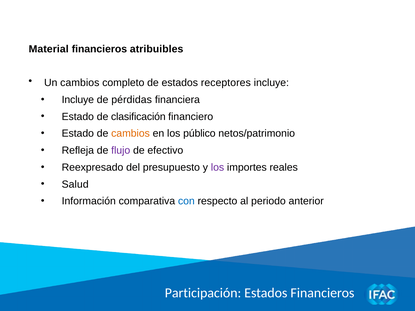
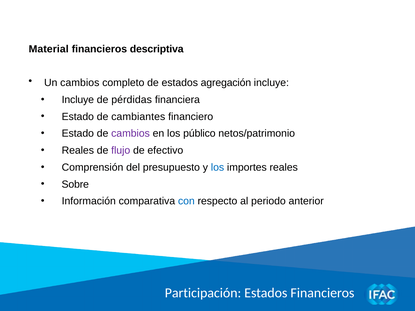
atribuibles: atribuibles -> descriptiva
receptores: receptores -> agregación
clasificación: clasificación -> cambiantes
cambios at (131, 134) colour: orange -> purple
Refleja at (78, 151): Refleja -> Reales
Reexpresado: Reexpresado -> Comprensión
los at (217, 167) colour: purple -> blue
Salud: Salud -> Sobre
